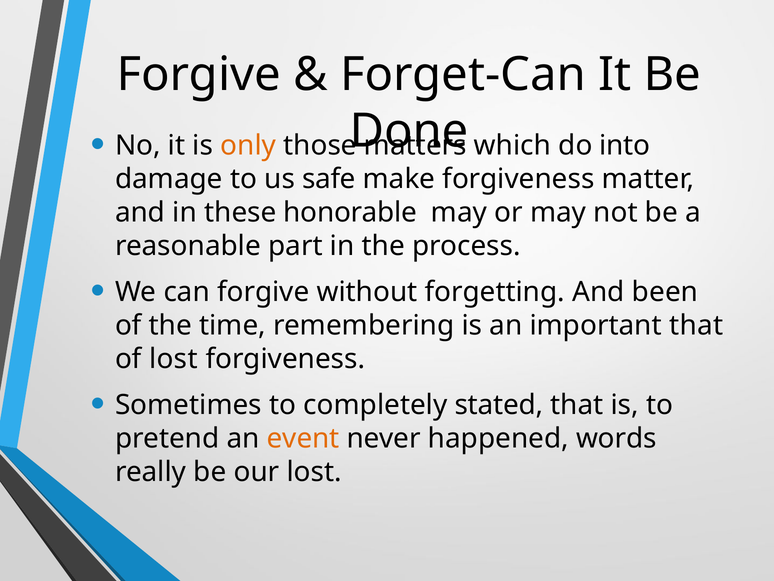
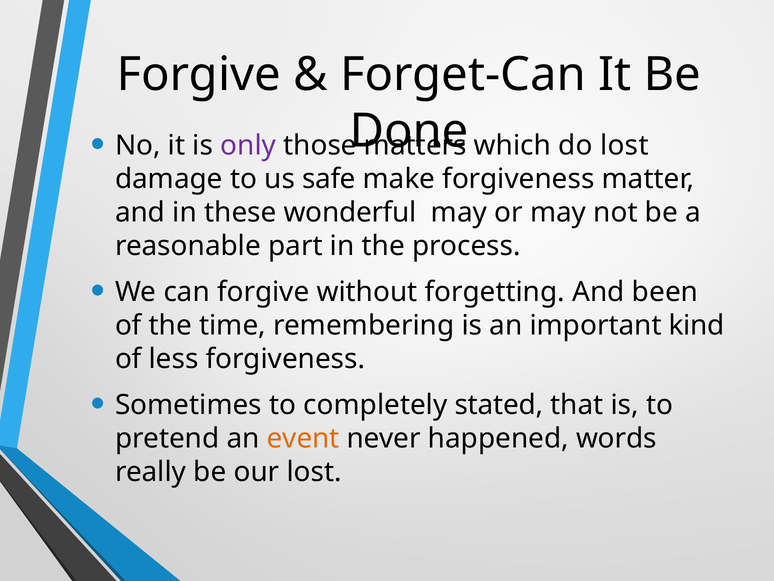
only colour: orange -> purple
do into: into -> lost
honorable: honorable -> wonderful
important that: that -> kind
of lost: lost -> less
